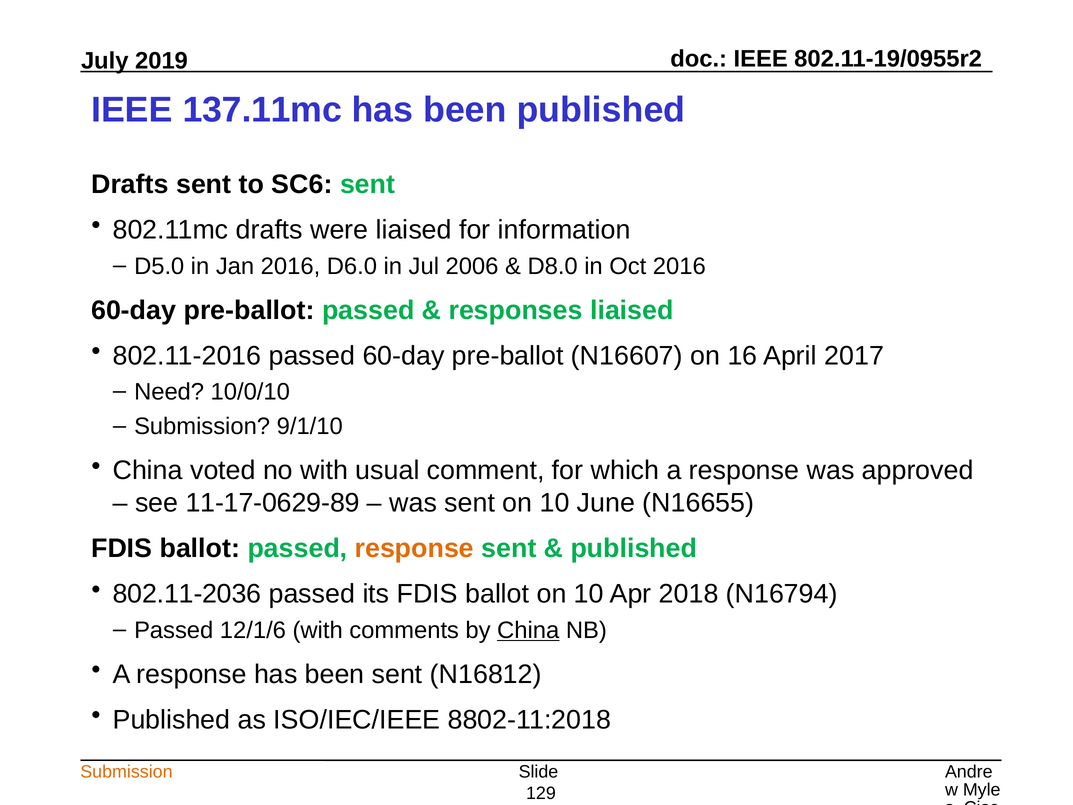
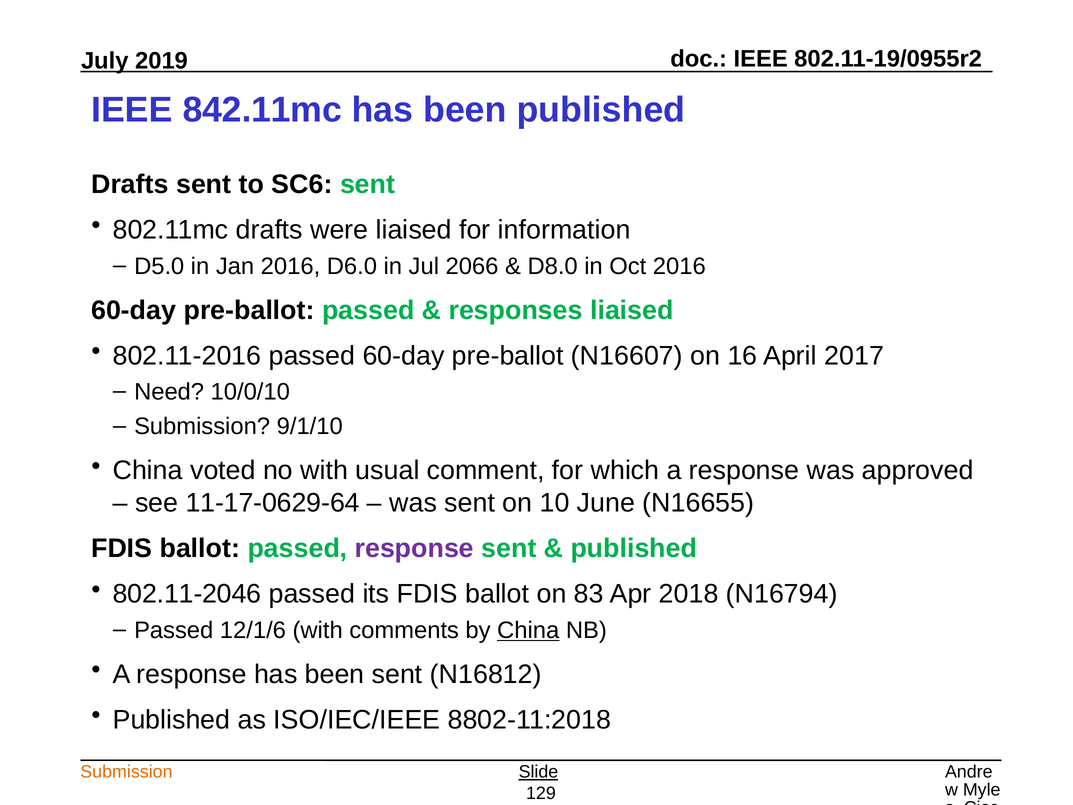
137.11mc: 137.11mc -> 842.11mc
2006: 2006 -> 2066
11-17-0629-89: 11-17-0629-89 -> 11-17-0629-64
response at (414, 548) colour: orange -> purple
802.11-2036: 802.11-2036 -> 802.11-2046
ballot on 10: 10 -> 83
Slide underline: none -> present
